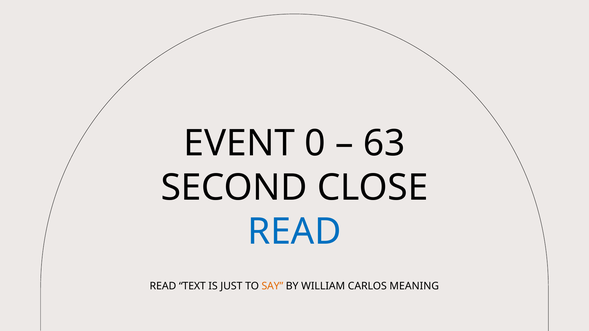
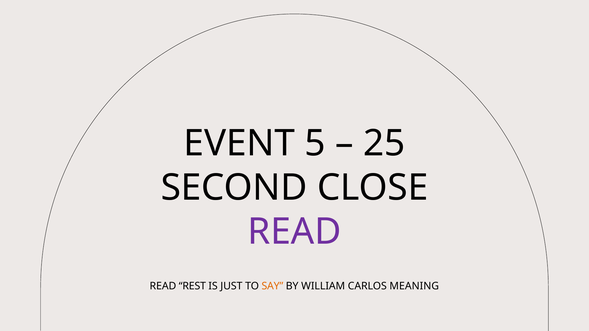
0: 0 -> 5
63: 63 -> 25
READ at (294, 232) colour: blue -> purple
TEXT: TEXT -> REST
